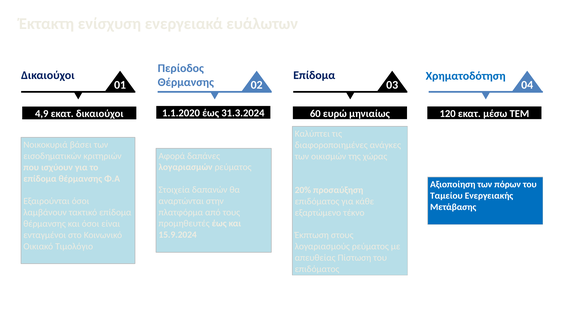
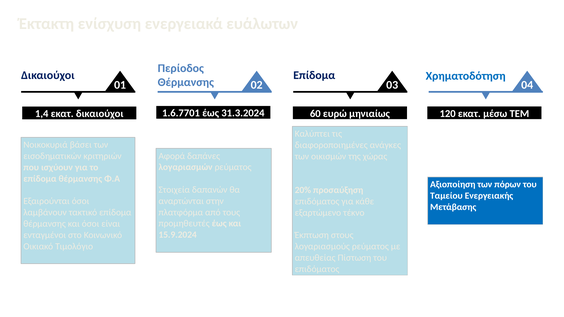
1.1.2020: 1.1.2020 -> 1.6.7701
4,9: 4,9 -> 1,4
